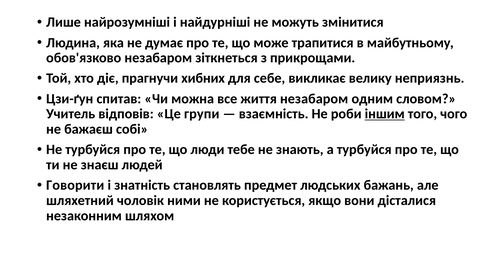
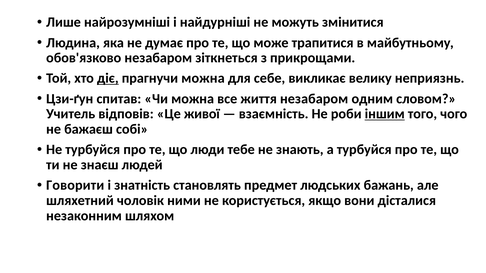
діє underline: none -> present
прагнучи хибних: хибних -> можна
групи: групи -> живої
